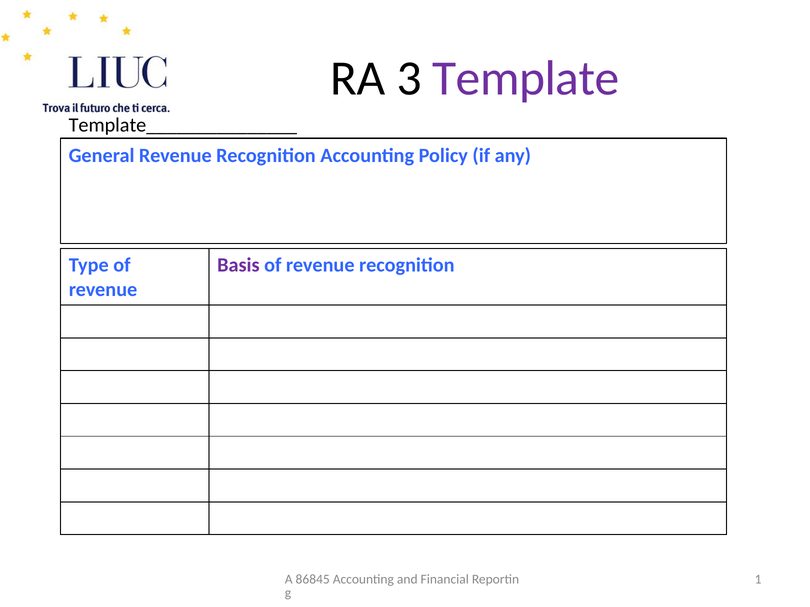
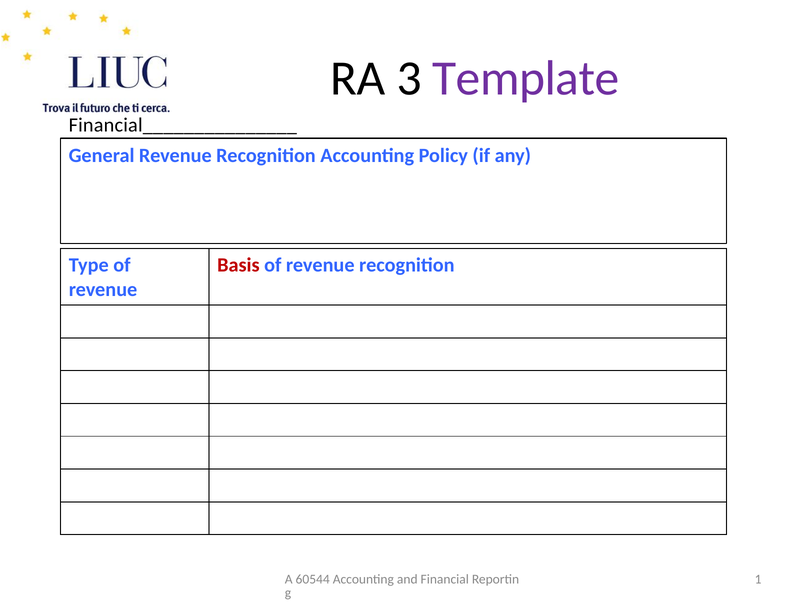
Template_______________: Template_______________ -> Financial_______________
Basis colour: purple -> red
86845: 86845 -> 60544
